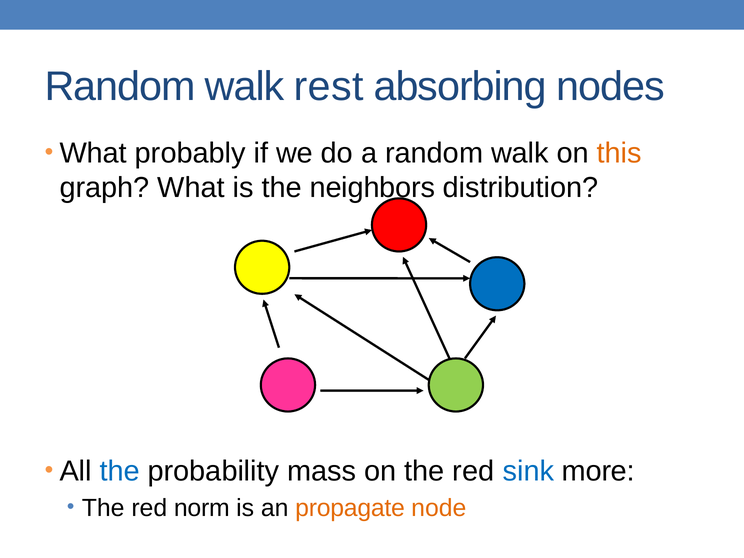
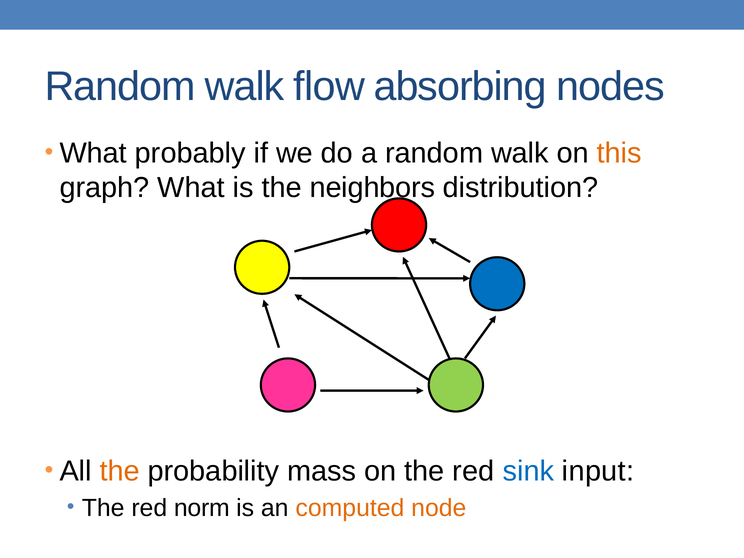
rest: rest -> flow
the at (120, 471) colour: blue -> orange
more: more -> input
propagate: propagate -> computed
